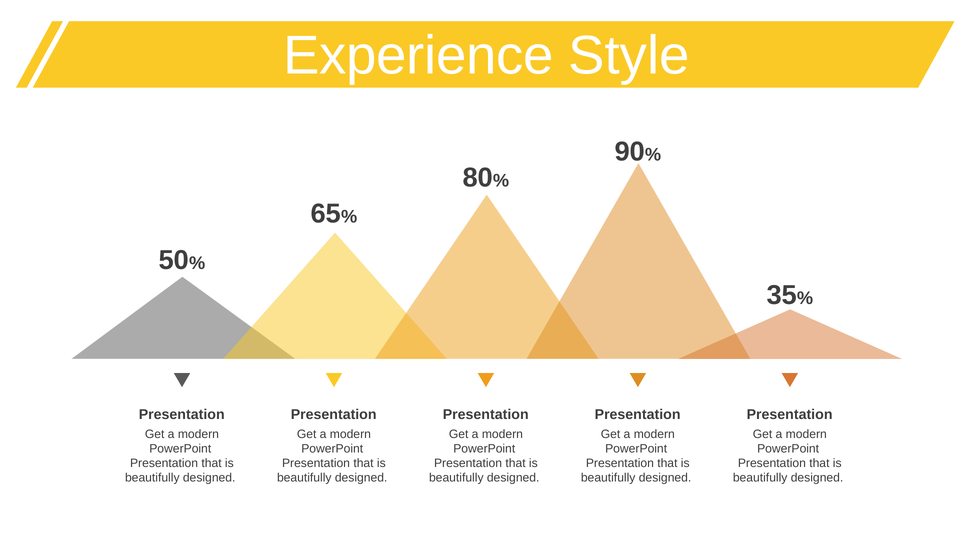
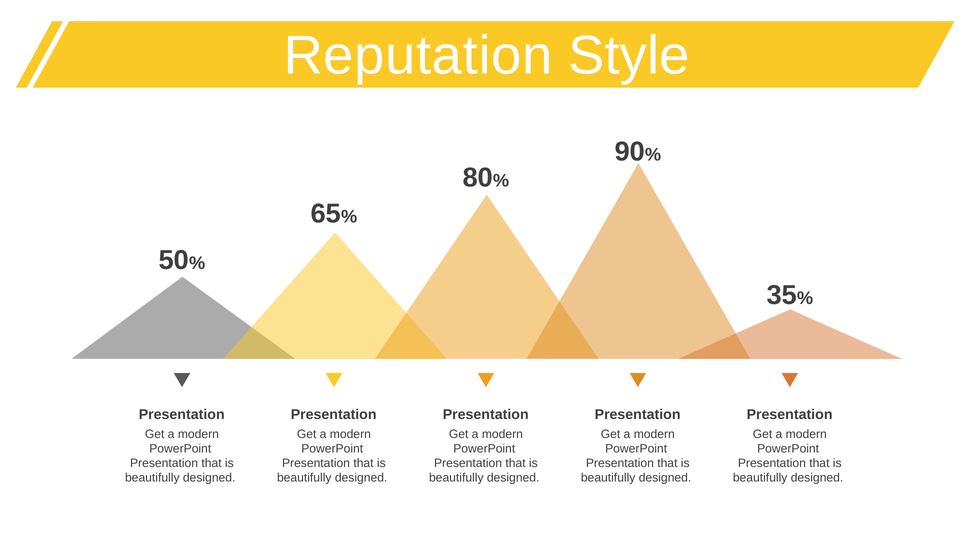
Experience: Experience -> Reputation
